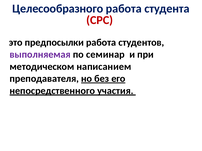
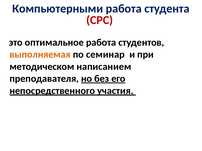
Целесообразного: Целесообразного -> Компьютерными
предпосылки: предпосылки -> оптимальное
выполняемая colour: purple -> orange
